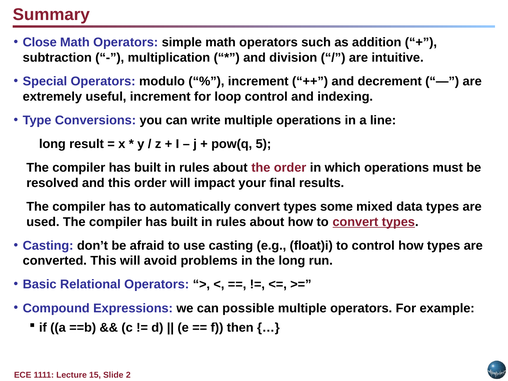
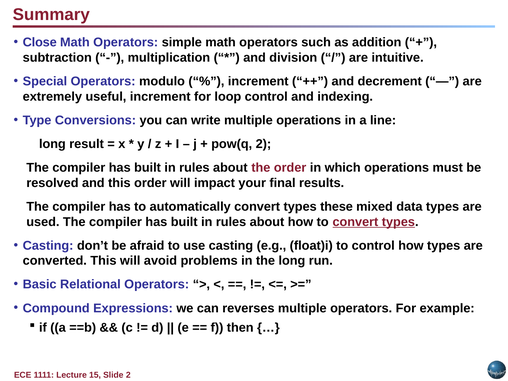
pow(q 5: 5 -> 2
some: some -> these
possible: possible -> reverses
